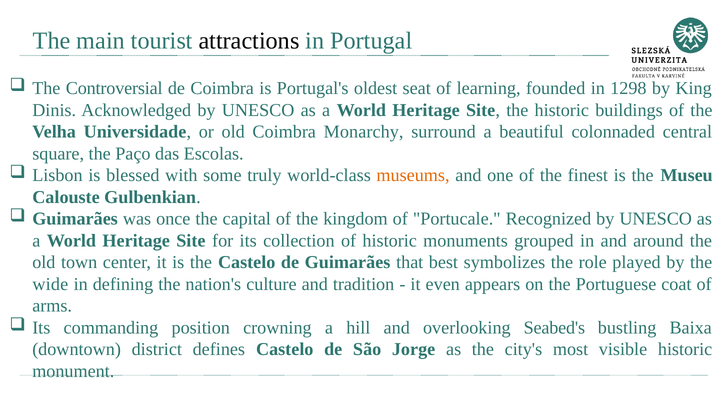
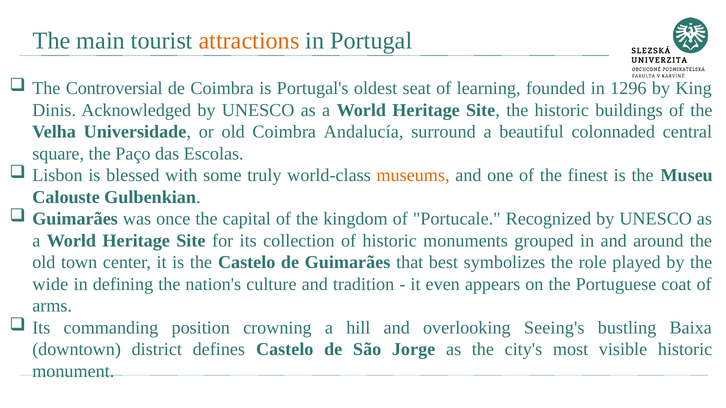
attractions colour: black -> orange
1298: 1298 -> 1296
Monarchy: Monarchy -> Andalucía
Seabed's: Seabed's -> Seeing's
